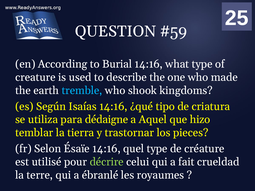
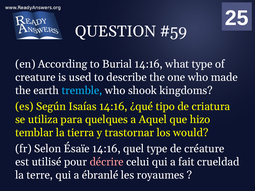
dédaigne: dédaigne -> quelques
pieces: pieces -> would
décrire colour: light green -> pink
